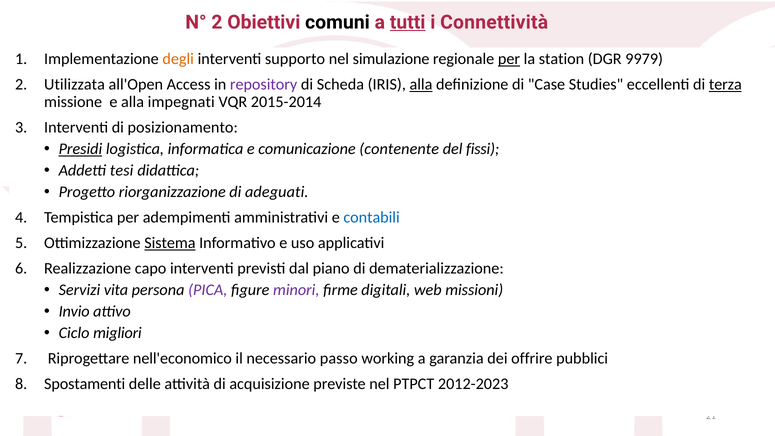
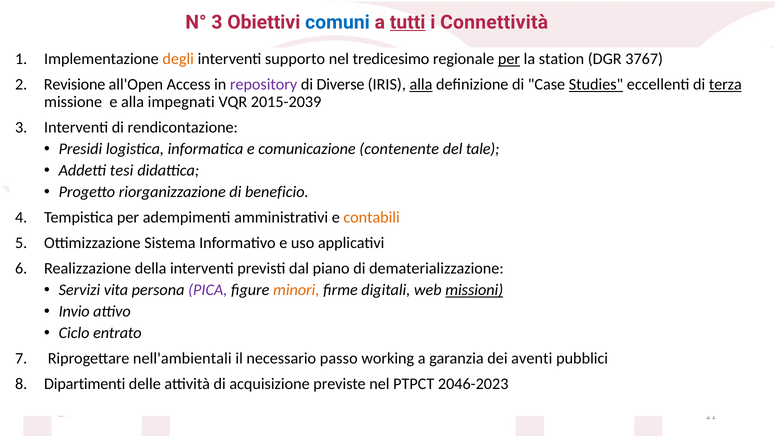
N° 2: 2 -> 3
comuni colour: black -> blue
simulazione: simulazione -> tredicesimo
9979: 9979 -> 3767
Utilizzata: Utilizzata -> Revisione
Scheda: Scheda -> Diverse
Studies underline: none -> present
2015-2014: 2015-2014 -> 2015-2039
posizionamento: posizionamento -> rendicontazione
Presidi underline: present -> none
fissi: fissi -> tale
adeguati: adeguati -> beneficio
contabili colour: blue -> orange
Sistema underline: present -> none
capo: capo -> della
minori colour: purple -> orange
missioni underline: none -> present
migliori: migliori -> entrato
nell'economico: nell'economico -> nell'ambientali
offrire: offrire -> aventi
Spostamenti: Spostamenti -> Dipartimenti
2012-2023: 2012-2023 -> 2046-2023
